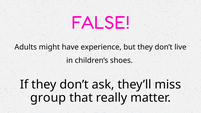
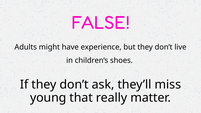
group: group -> young
